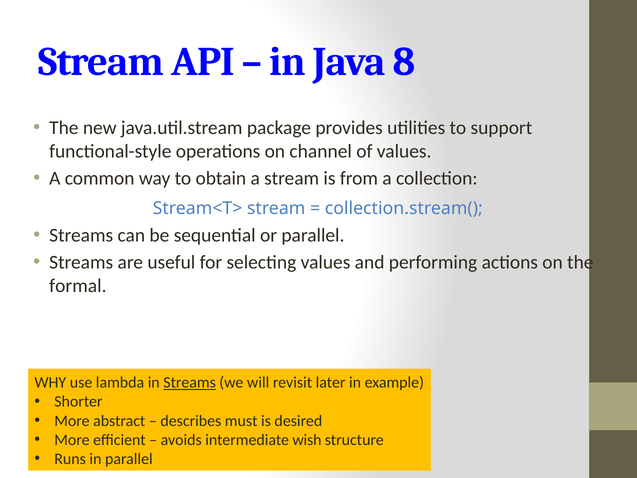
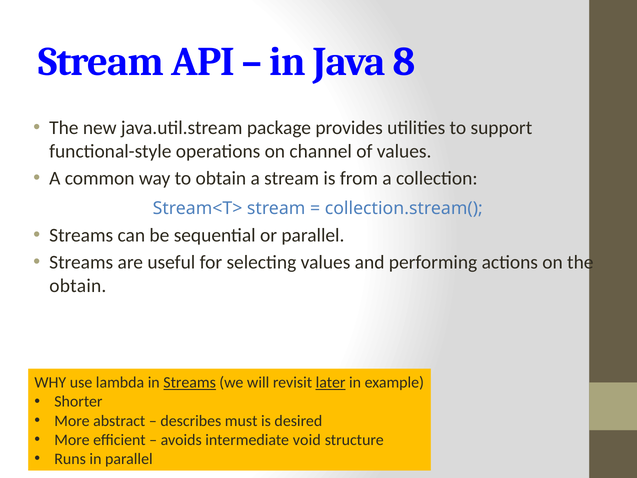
formal at (78, 286): formal -> obtain
later underline: none -> present
wish: wish -> void
